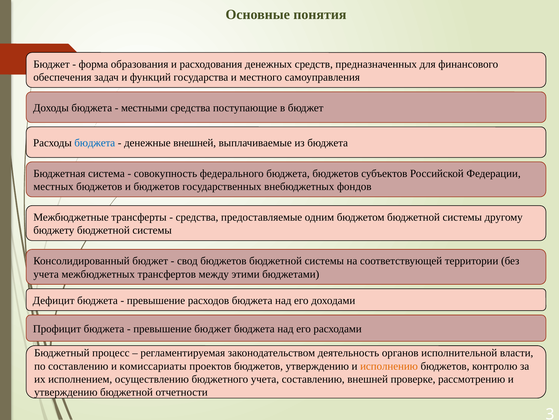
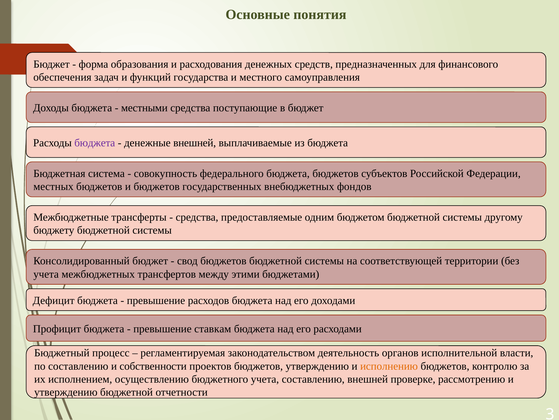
бюджета at (95, 143) colour: blue -> purple
превышение бюджет: бюджет -> ставкам
комиссариаты: комиссариаты -> собственности
